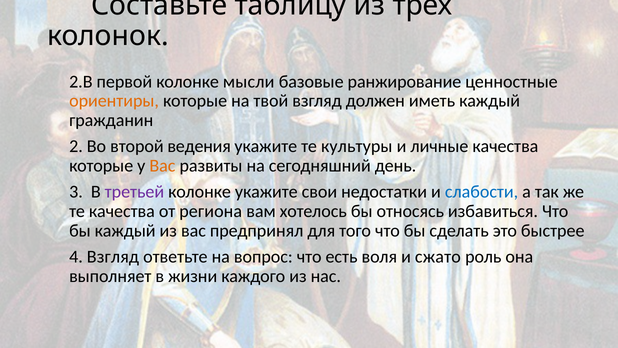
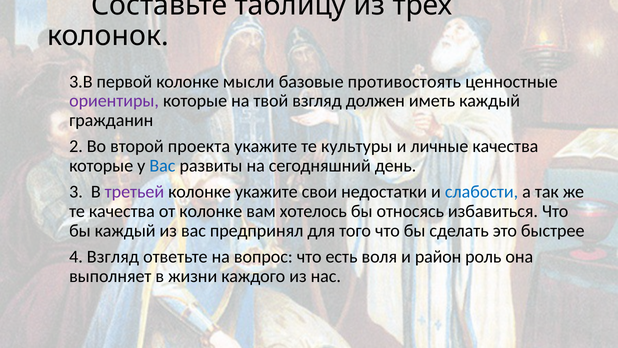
2.В: 2.В -> 3.В
ранжирование: ранжирование -> противостоять
ориентиры colour: orange -> purple
ведения: ведения -> проекта
Вас at (162, 166) colour: orange -> blue
от региона: региона -> колонке
сжато: сжато -> район
